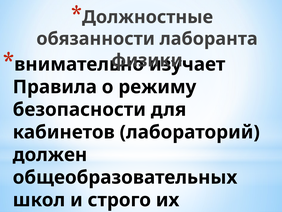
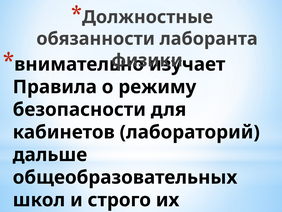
должен: должен -> дальше
